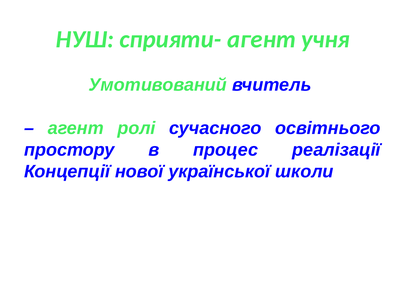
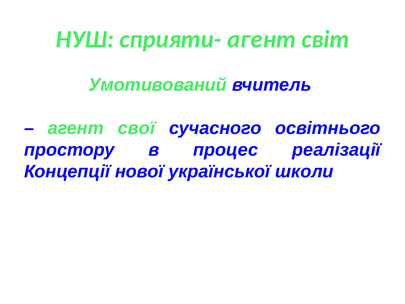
учня: учня -> світ
ролі: ролі -> свої
